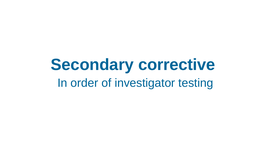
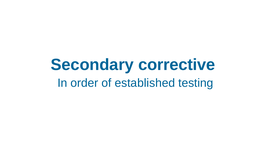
investigator: investigator -> established
